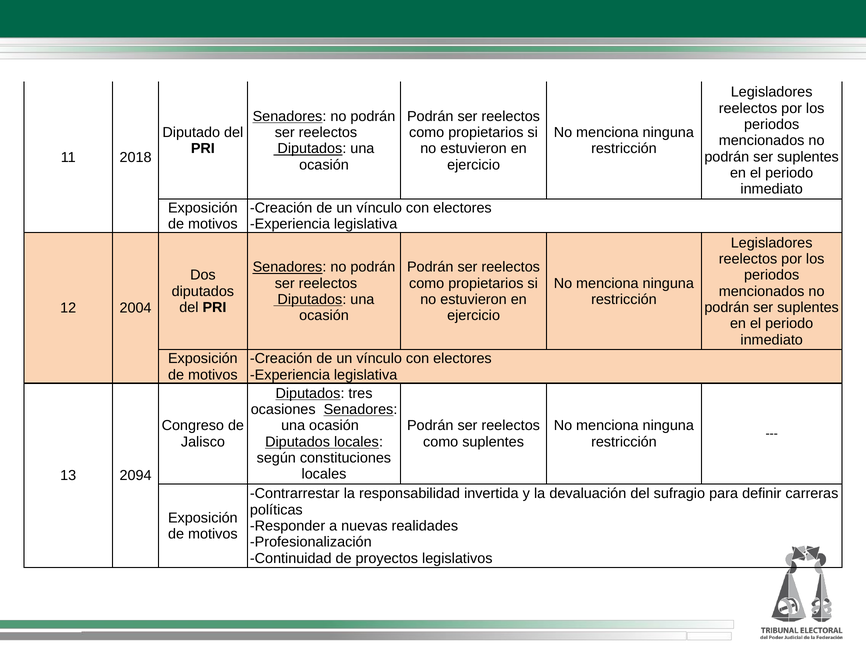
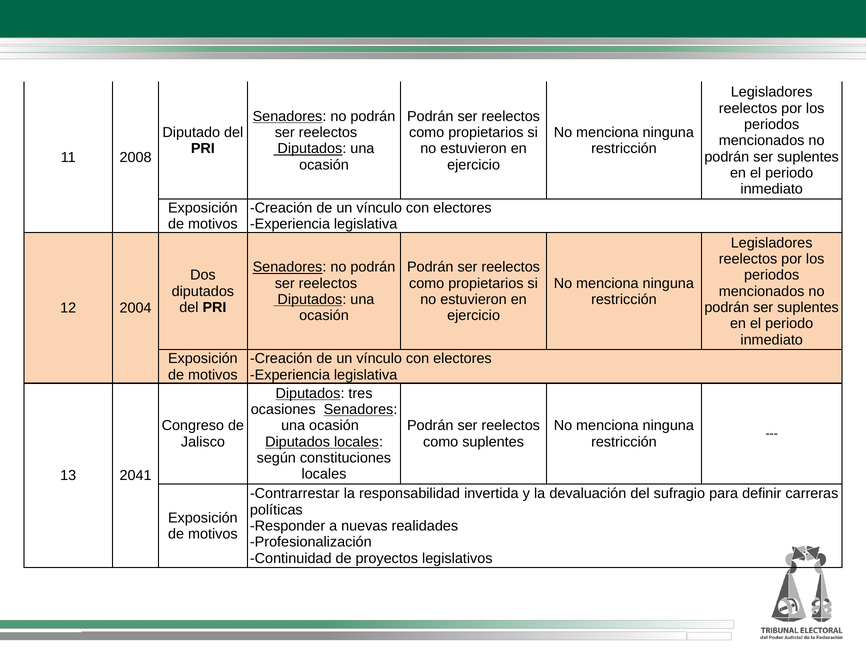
2018: 2018 -> 2008
2094: 2094 -> 2041
